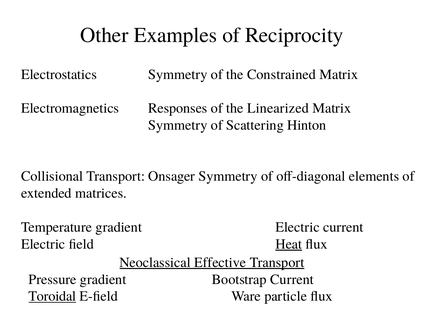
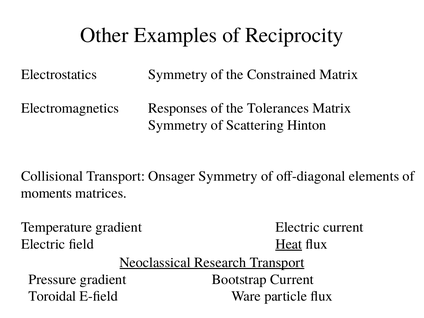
Linearized: Linearized -> Tolerances
extended: extended -> moments
Effective: Effective -> Research
Toroidal underline: present -> none
